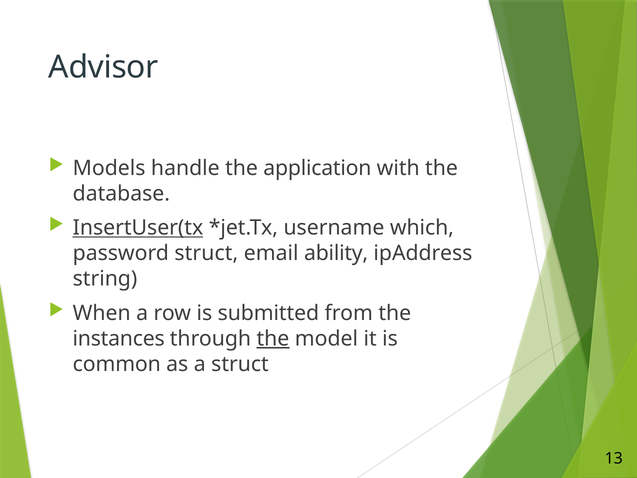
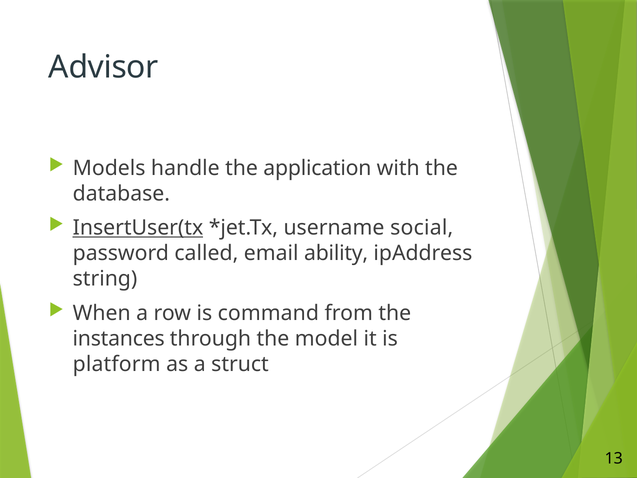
which: which -> social
password struct: struct -> called
submitted: submitted -> command
the at (273, 339) underline: present -> none
common: common -> platform
